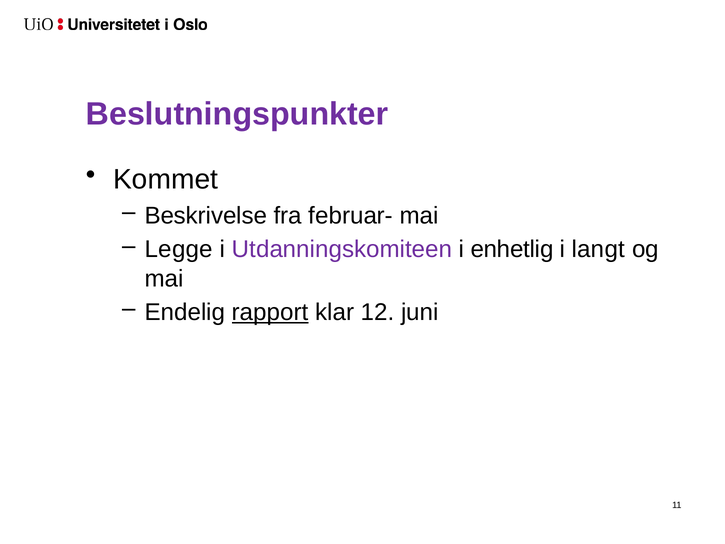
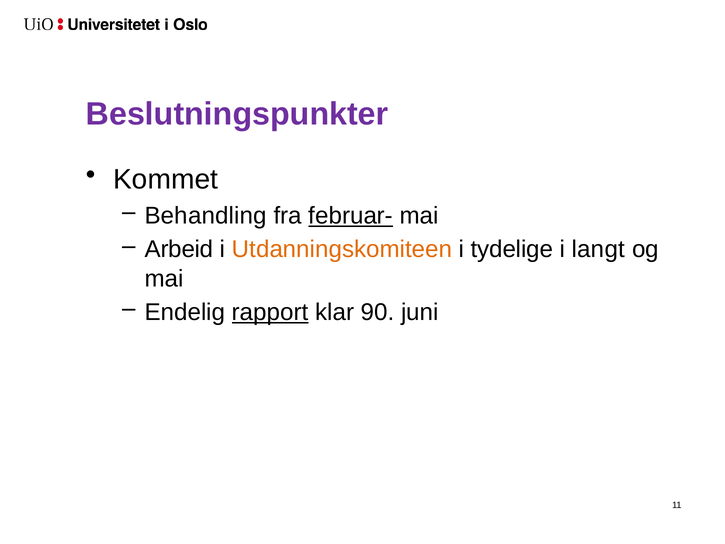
Beskrivelse: Beskrivelse -> Behandling
februar- underline: none -> present
Legge: Legge -> Arbeid
Utdanningskomiteen colour: purple -> orange
enhetlig: enhetlig -> tydelige
12: 12 -> 90
